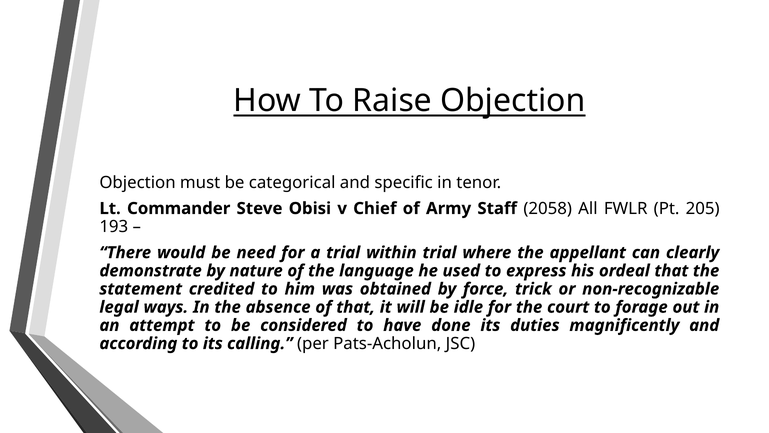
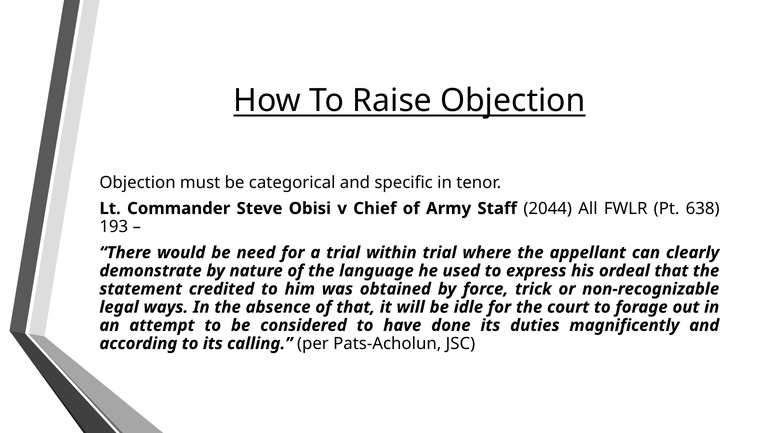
2058: 2058 -> 2044
205: 205 -> 638
